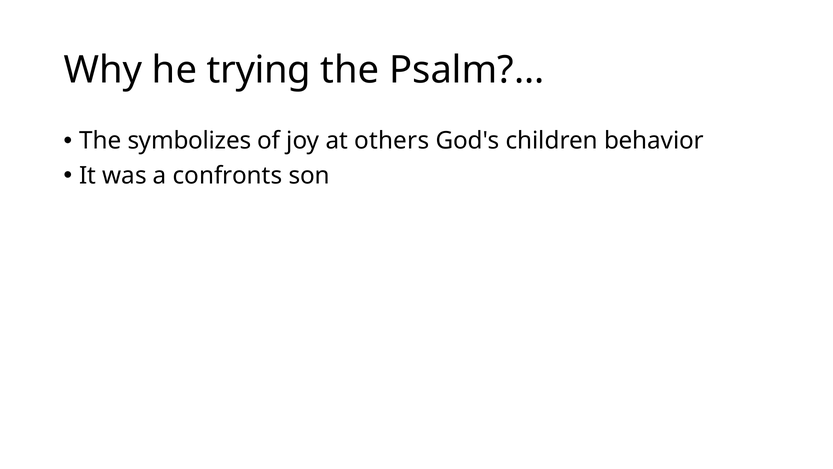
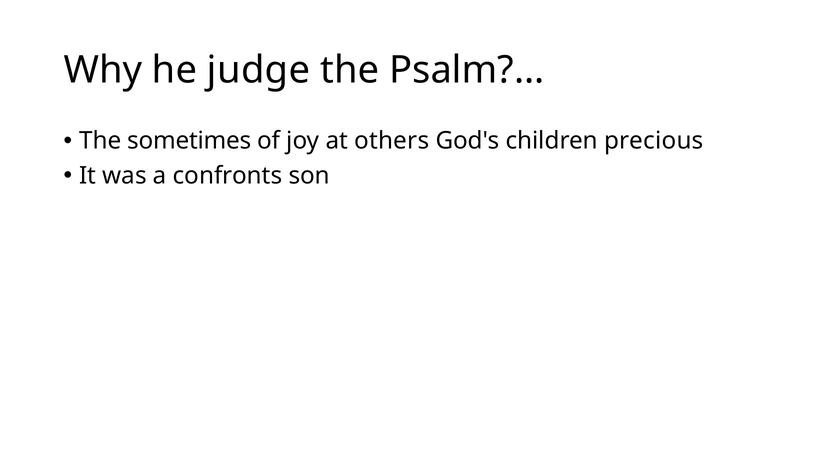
trying: trying -> judge
symbolizes: symbolizes -> sometimes
behavior: behavior -> precious
